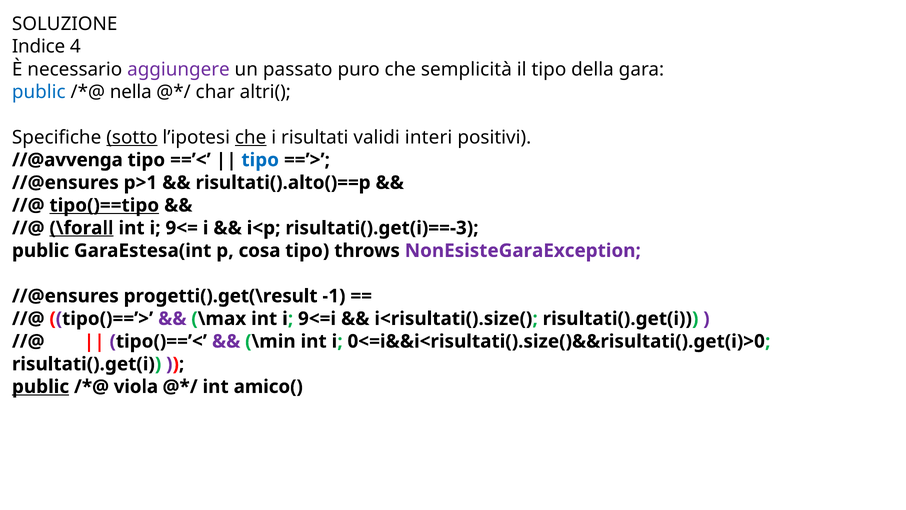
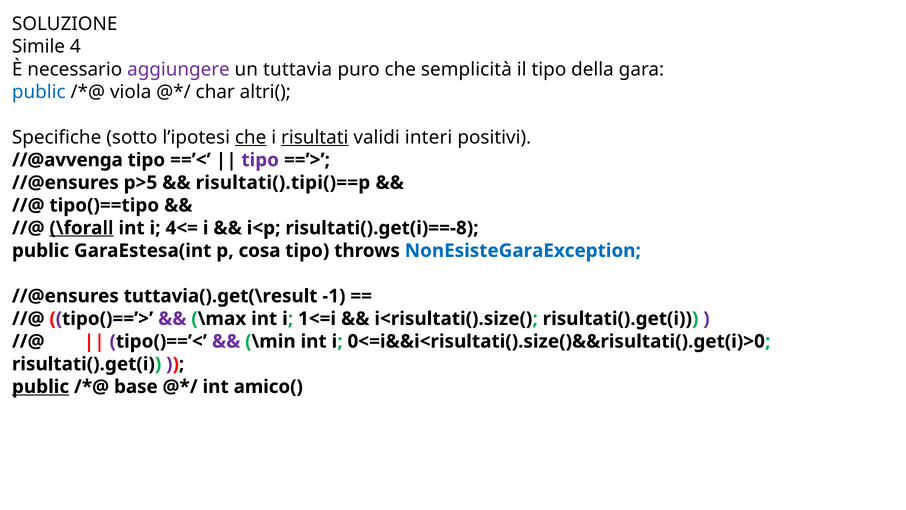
Indice: Indice -> Simile
passato: passato -> tuttavia
nella: nella -> viola
sotto underline: present -> none
risultati underline: none -> present
tipo at (260, 160) colour: blue -> purple
p>1: p>1 -> p>5
risultati().alto()==p: risultati().alto()==p -> risultati().tipi()==p
tipo()==tipo underline: present -> none
9<=: 9<= -> 4<=
risultati().get(i)==-3: risultati().get(i)==-3 -> risultati().get(i)==-8
NonEsisteGaraException colour: purple -> blue
progetti().get(\result: progetti().get(\result -> tuttavia().get(\result
9<=i: 9<=i -> 1<=i
viola: viola -> base
